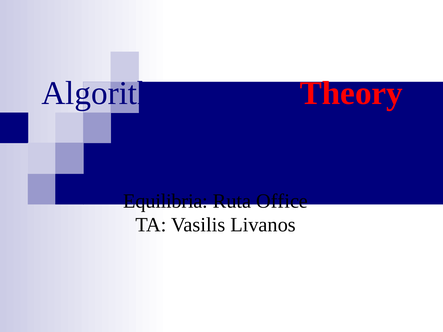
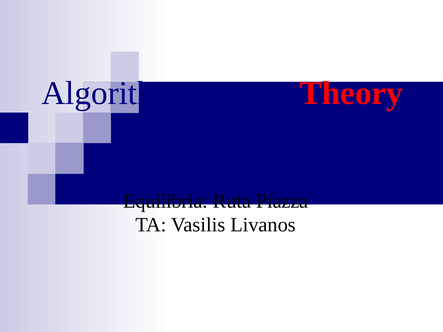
Office: Office -> Piazza
